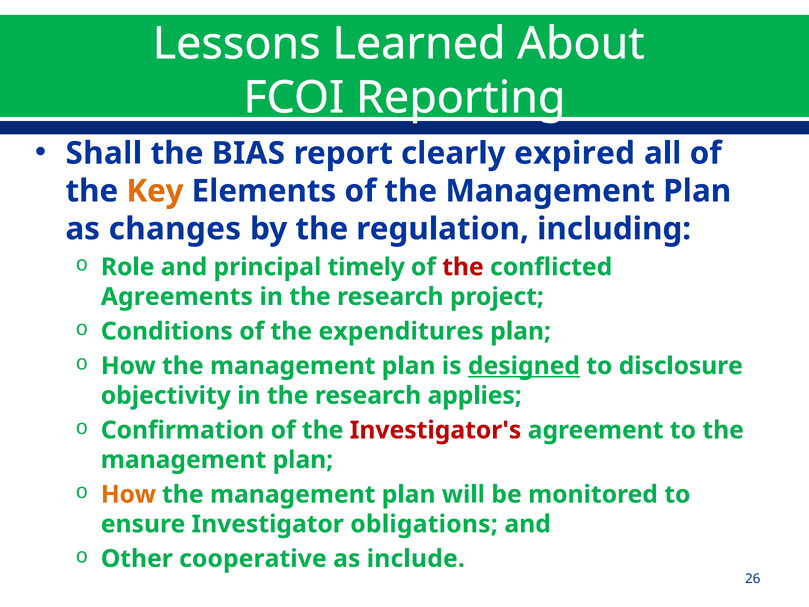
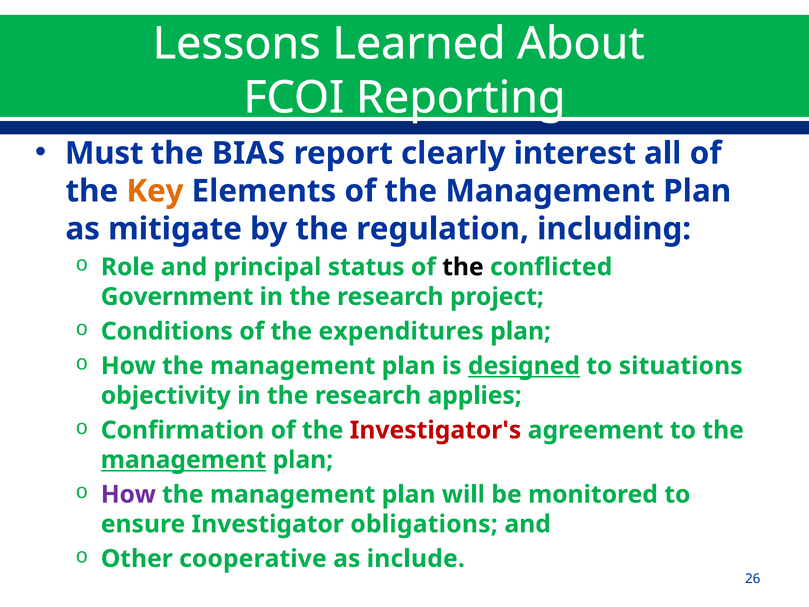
Shall: Shall -> Must
expired: expired -> interest
changes: changes -> mitigate
timely: timely -> status
the at (463, 267) colour: red -> black
Agreements: Agreements -> Government
disclosure: disclosure -> situations
management at (184, 460) underline: none -> present
How at (128, 494) colour: orange -> purple
